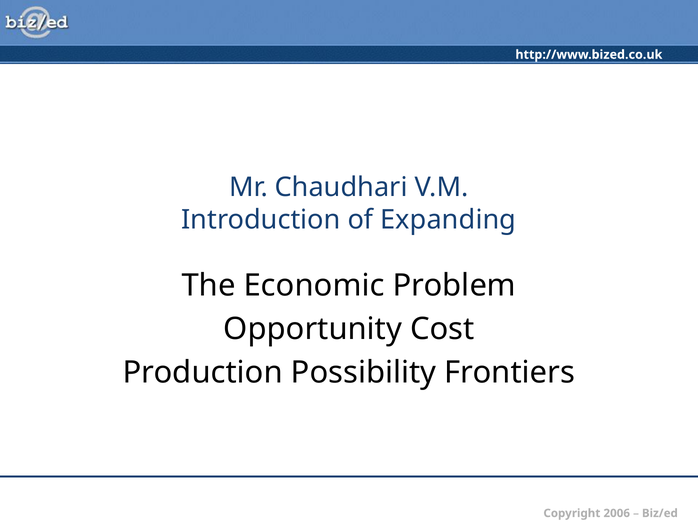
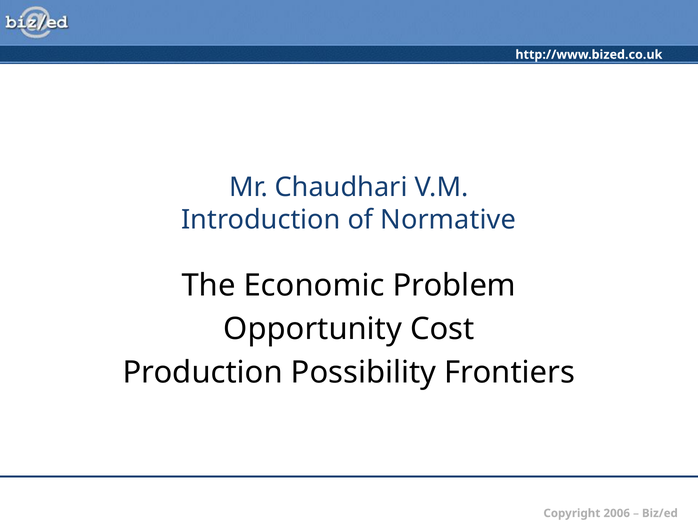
Expanding: Expanding -> Normative
